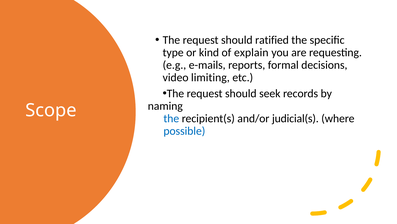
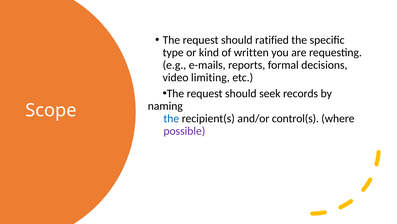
explain: explain -> written
judicial(s: judicial(s -> control(s
possible colour: blue -> purple
